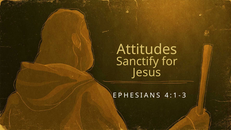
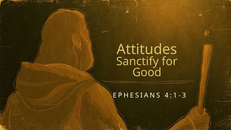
Jesus: Jesus -> Good
